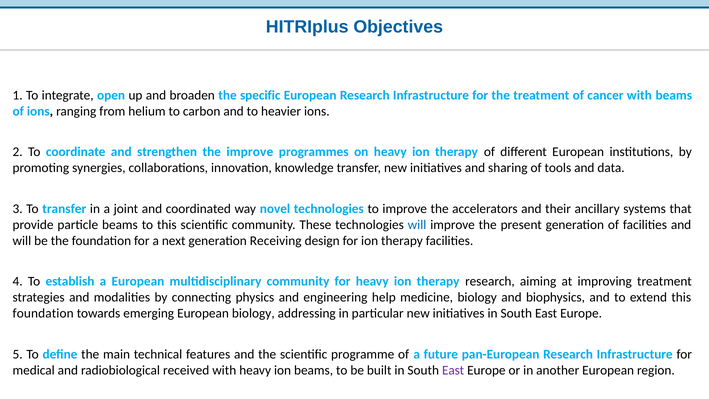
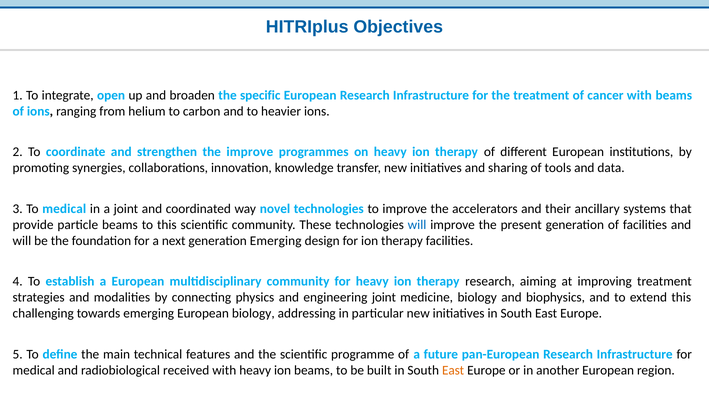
To transfer: transfer -> medical
generation Receiving: Receiving -> Emerging
engineering help: help -> joint
foundation at (43, 313): foundation -> challenging
East at (453, 370) colour: purple -> orange
